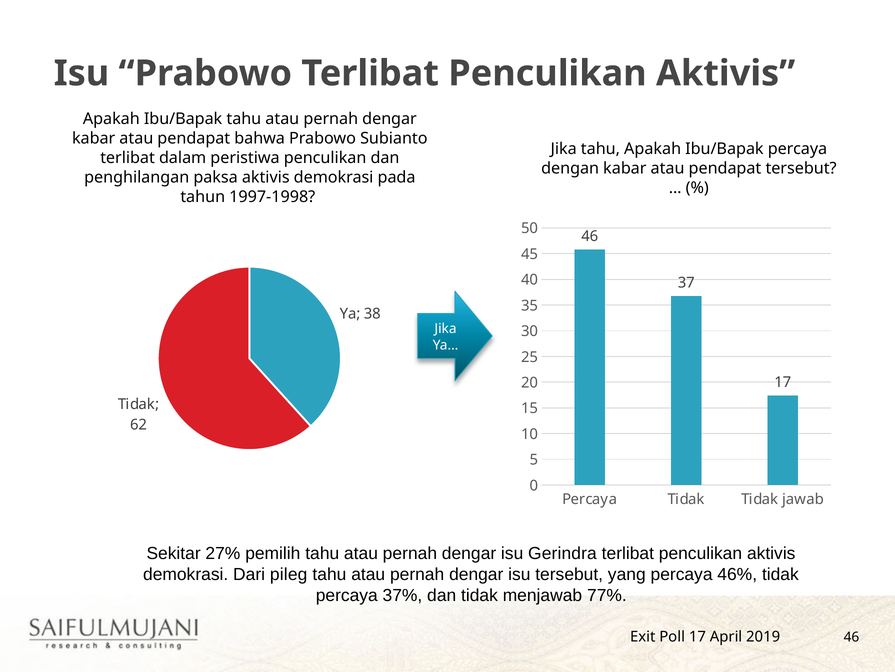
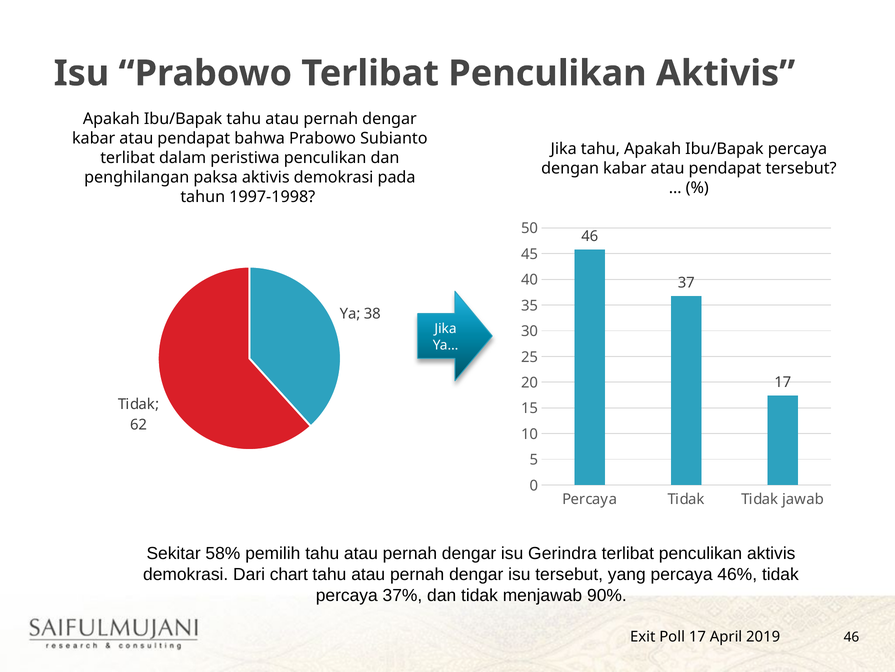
27%: 27% -> 58%
pileg: pileg -> chart
77%: 77% -> 90%
